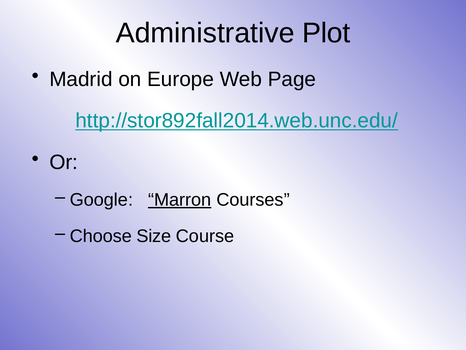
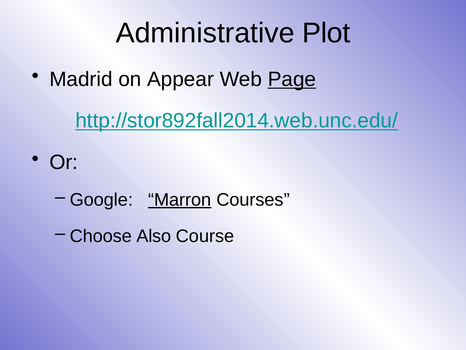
Europe: Europe -> Appear
Page underline: none -> present
Size: Size -> Also
